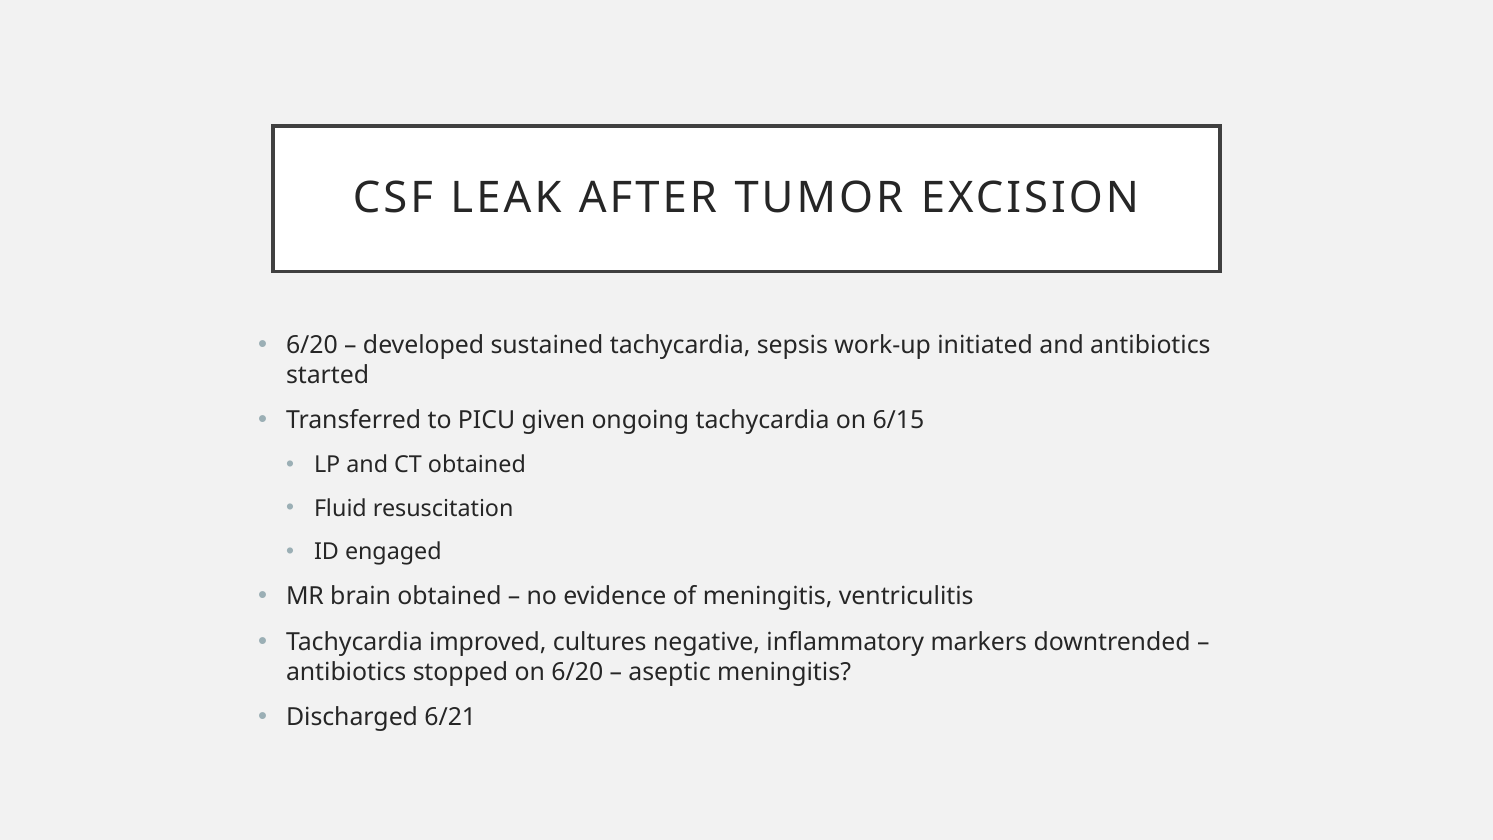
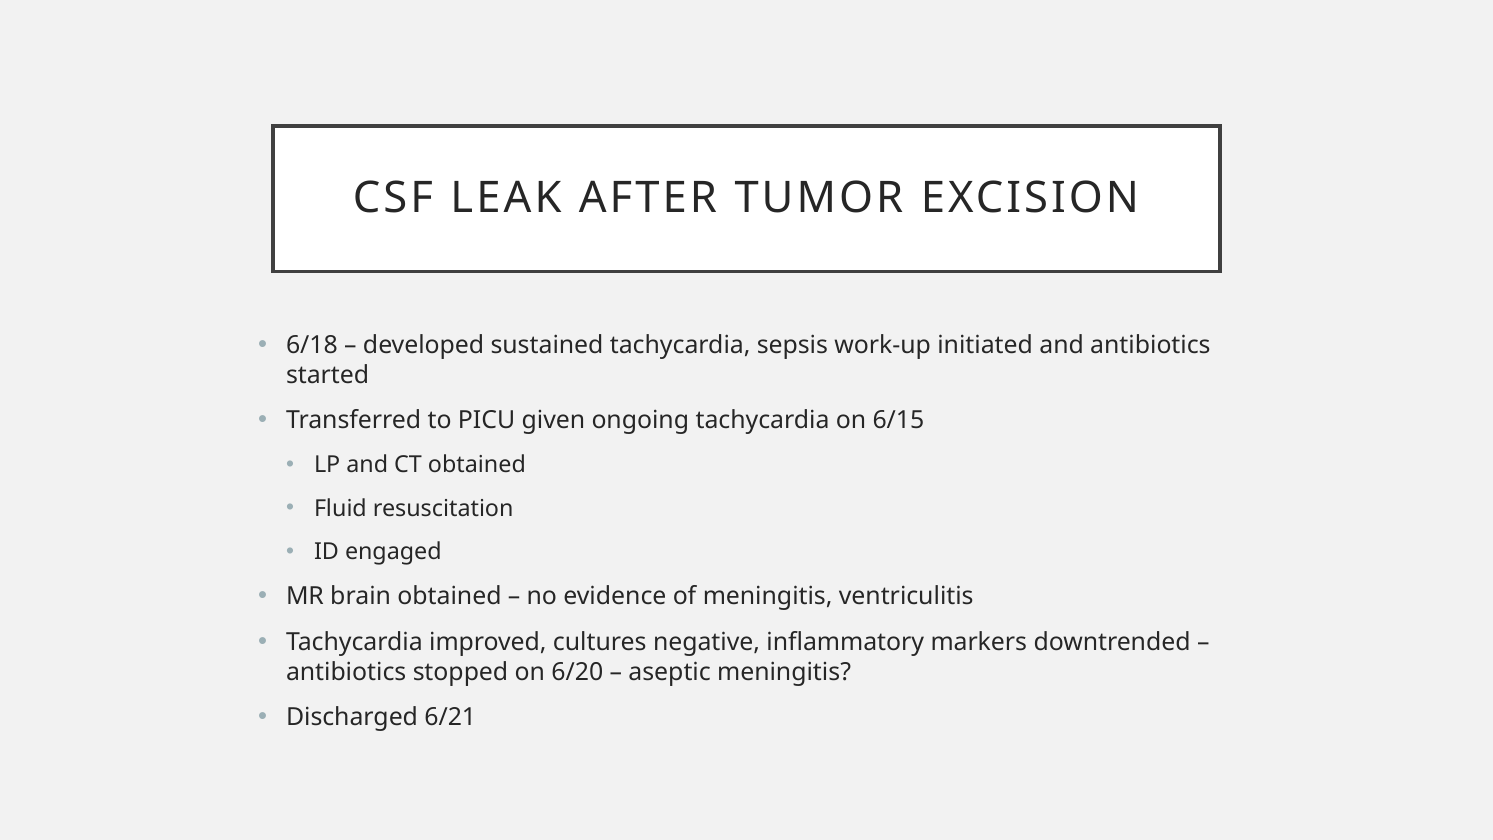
6/20 at (312, 345): 6/20 -> 6/18
